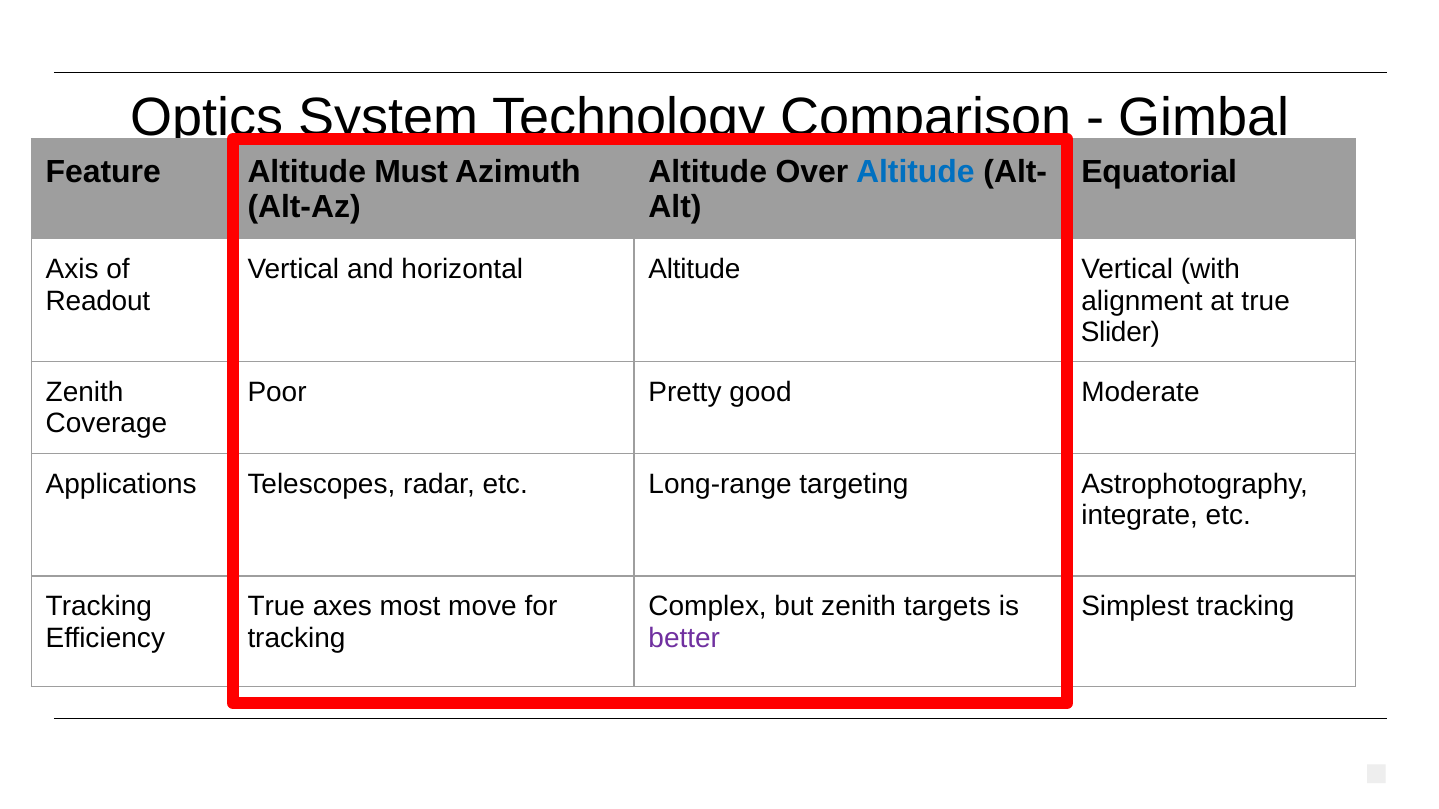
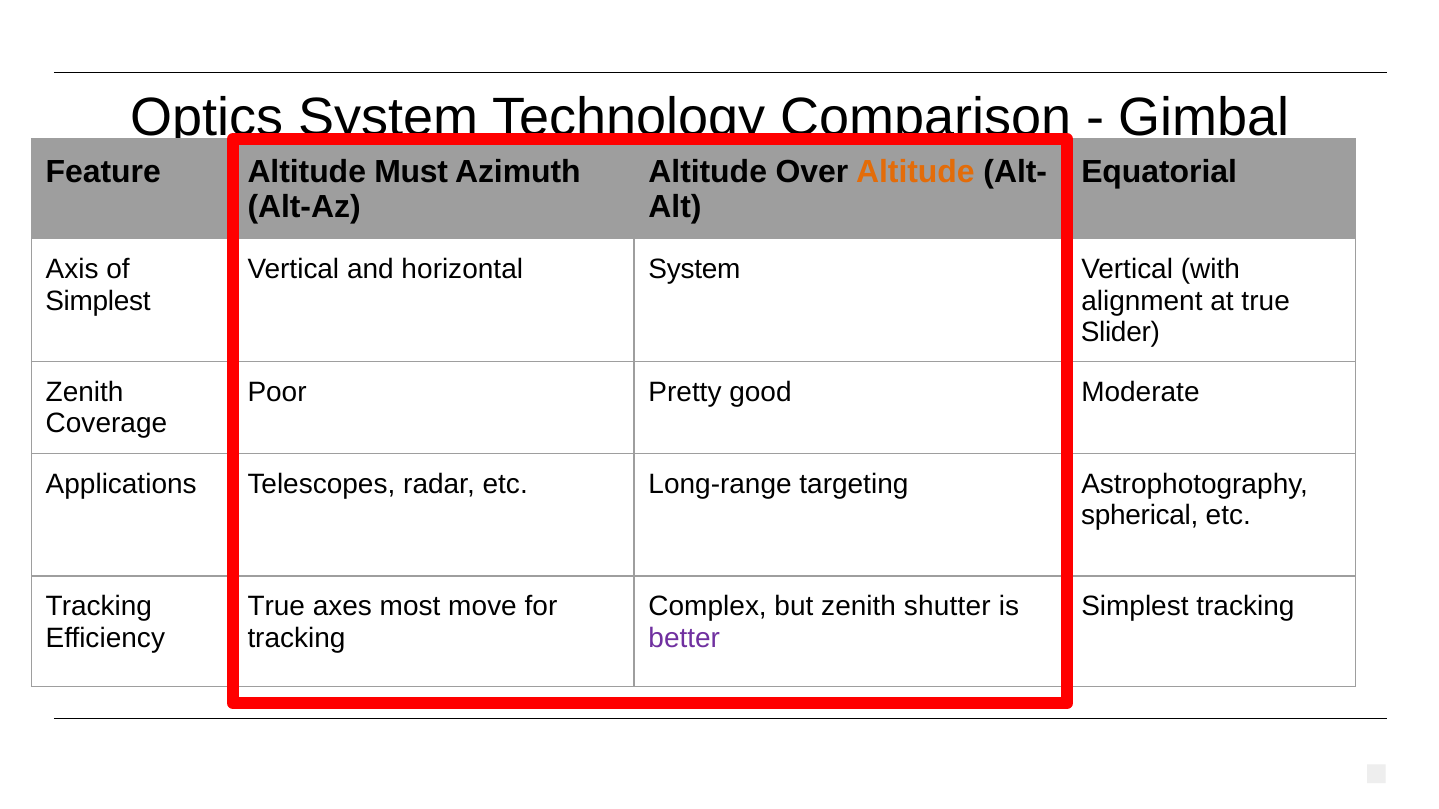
Altitude at (915, 172) colour: blue -> orange
horizontal Altitude: Altitude -> System
Readout at (98, 301): Readout -> Simplest
integrate: integrate -> spherical
targets: targets -> shutter
